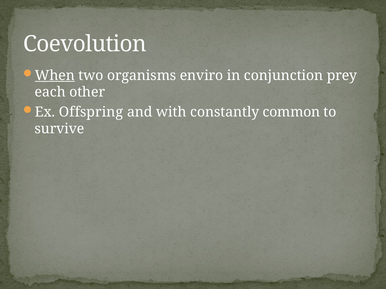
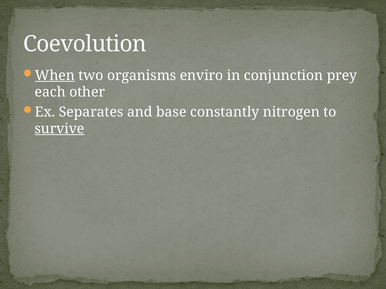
Offspring: Offspring -> Separates
with: with -> base
common: common -> nitrogen
survive underline: none -> present
